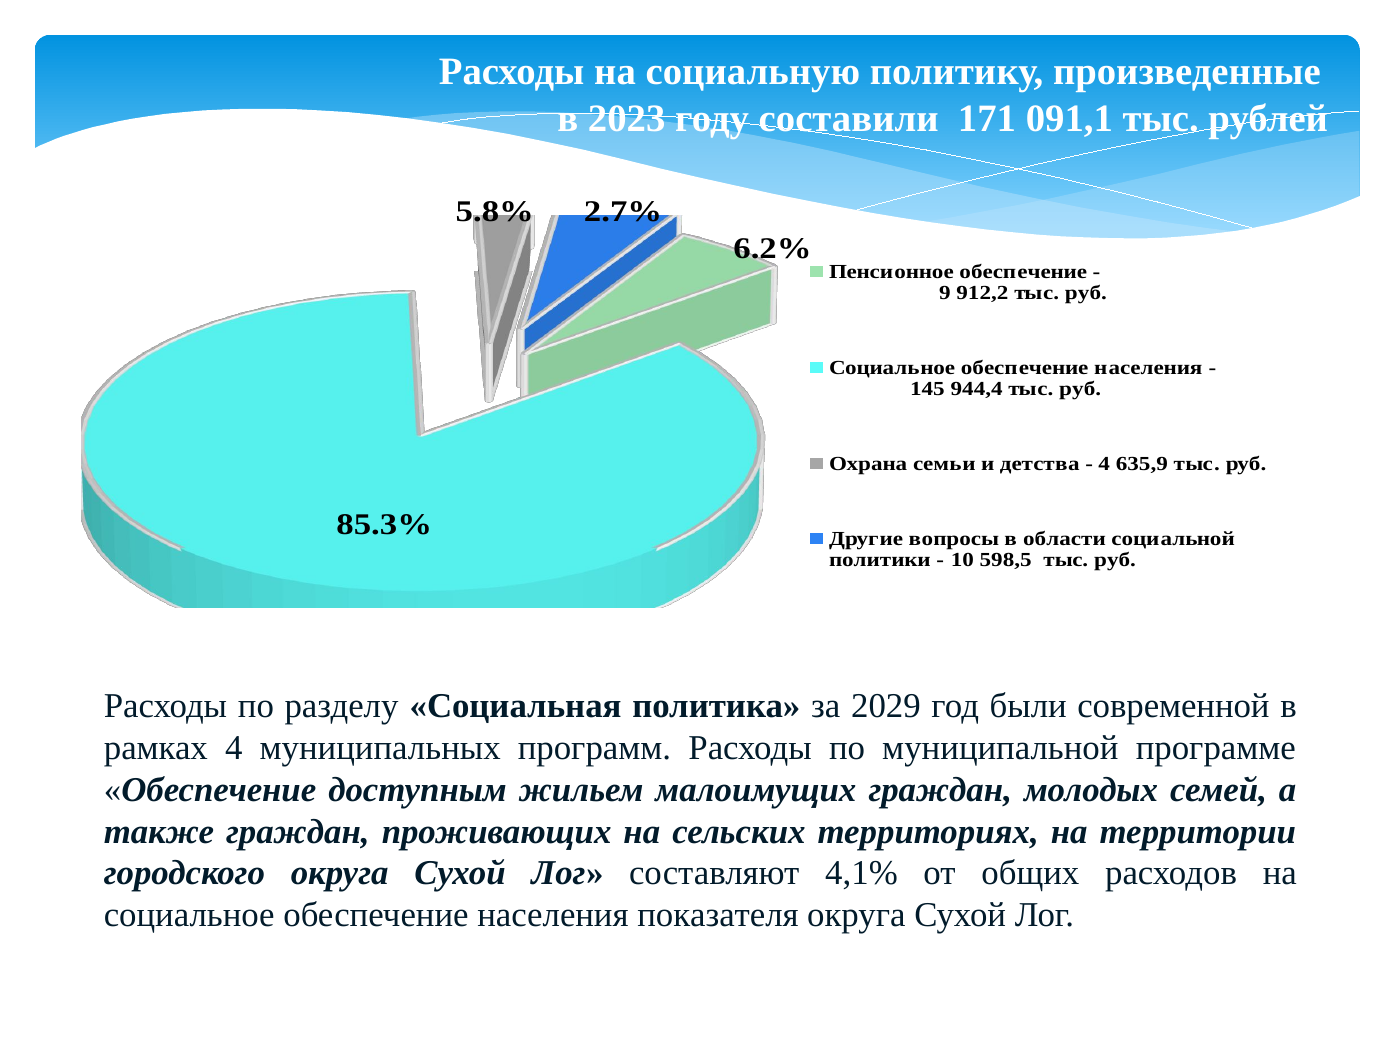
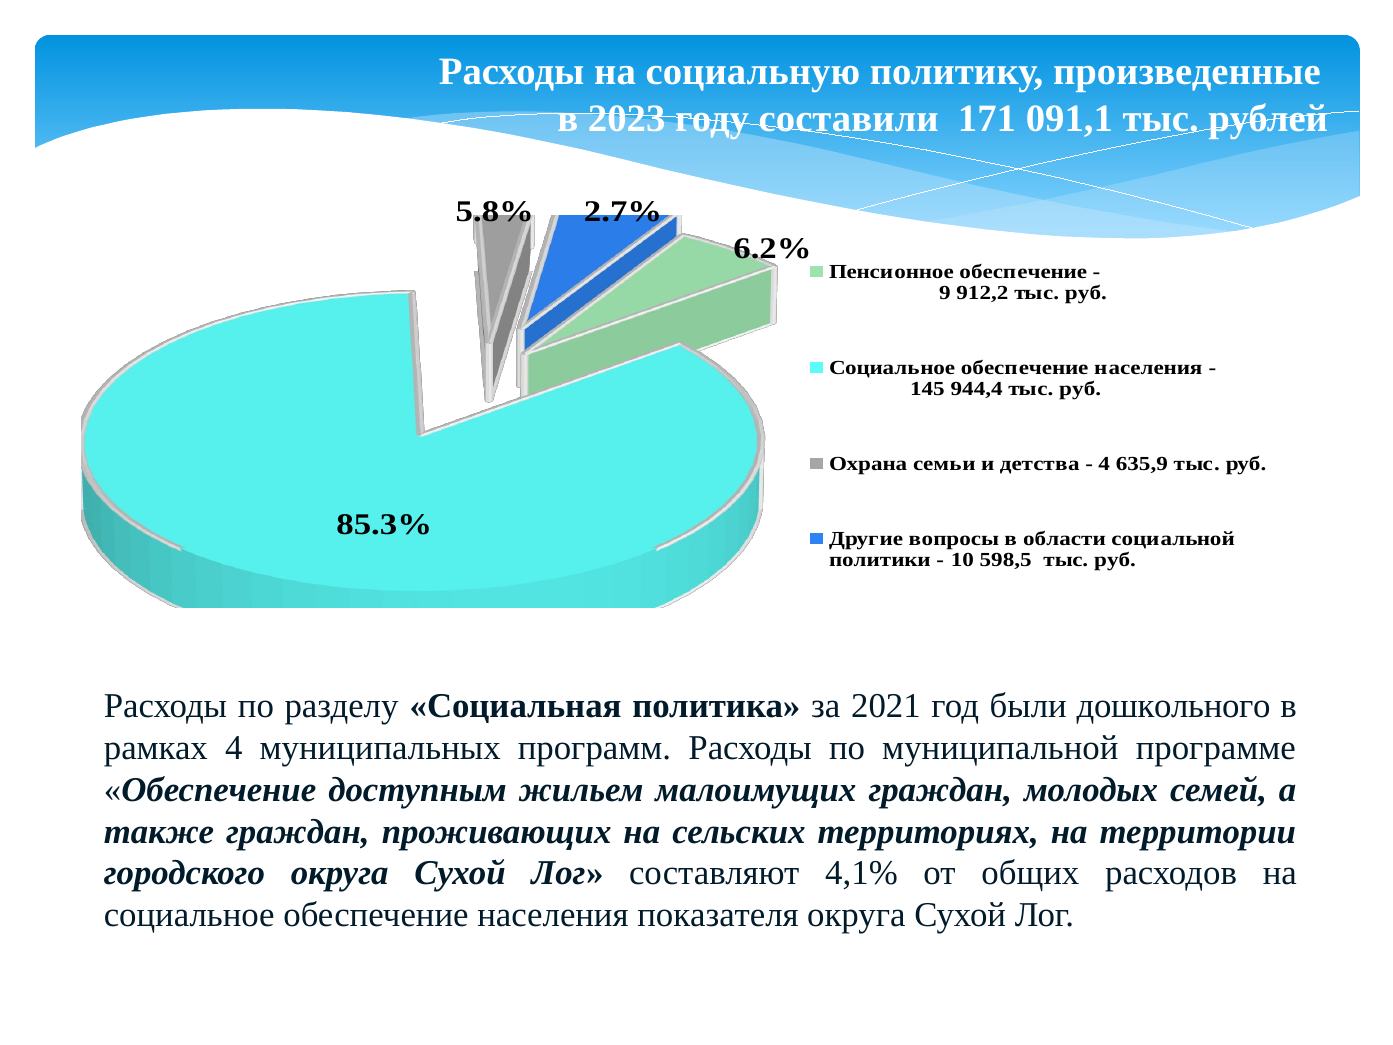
2029: 2029 -> 2021
современной: современной -> дошкольного
